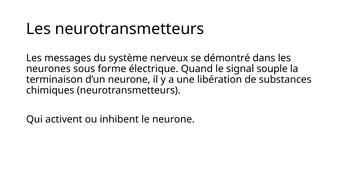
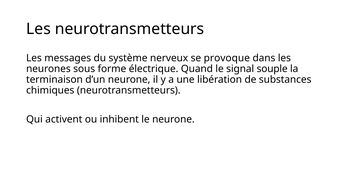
démontré: démontré -> provoque
